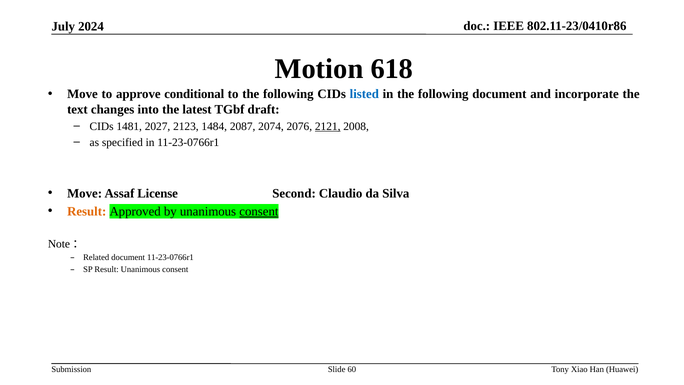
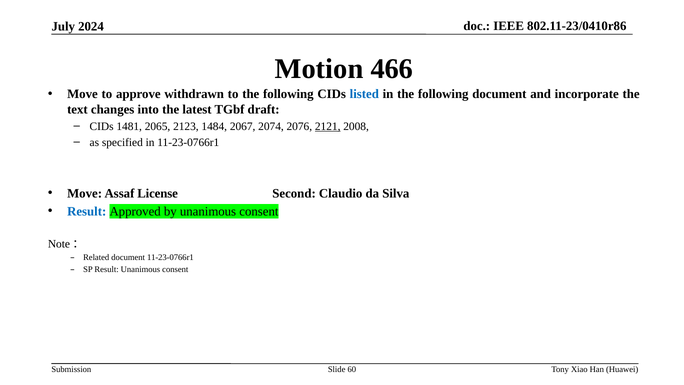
618: 618 -> 466
conditional: conditional -> withdrawn
2027: 2027 -> 2065
2087: 2087 -> 2067
Result at (87, 211) colour: orange -> blue
consent at (259, 211) underline: present -> none
